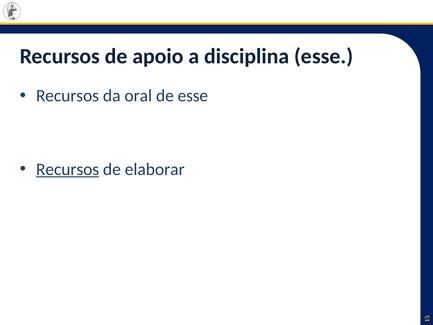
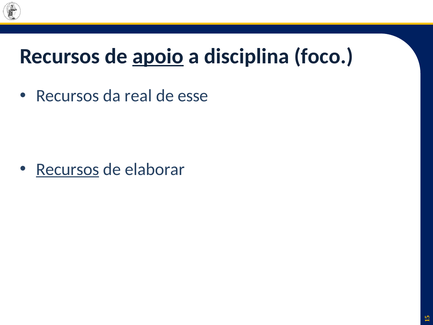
apoio underline: none -> present
disciplina esse: esse -> foco
oral: oral -> real
